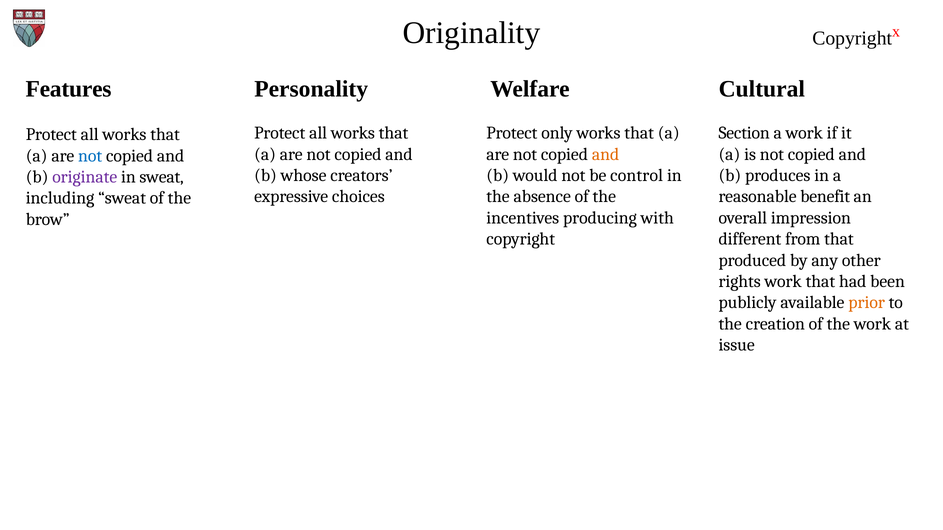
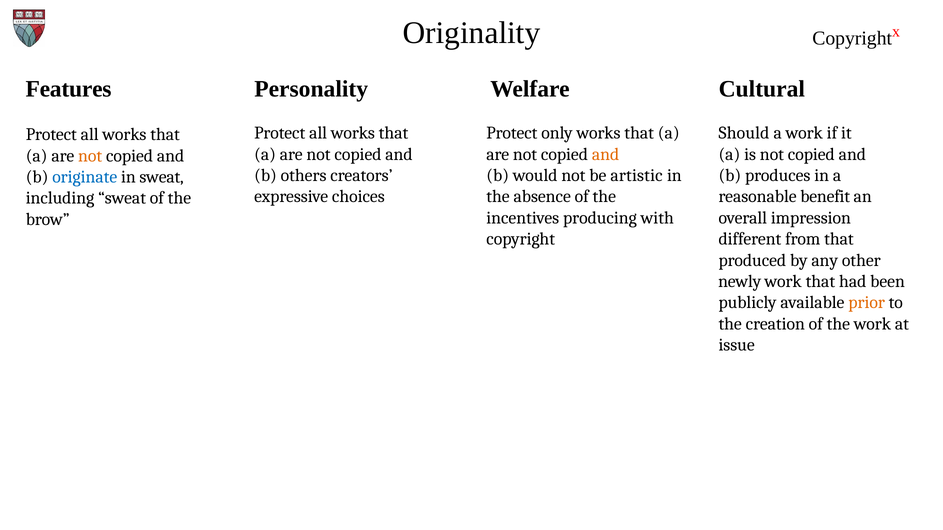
Section: Section -> Should
not at (90, 156) colour: blue -> orange
whose: whose -> others
control: control -> artistic
originate colour: purple -> blue
rights: rights -> newly
